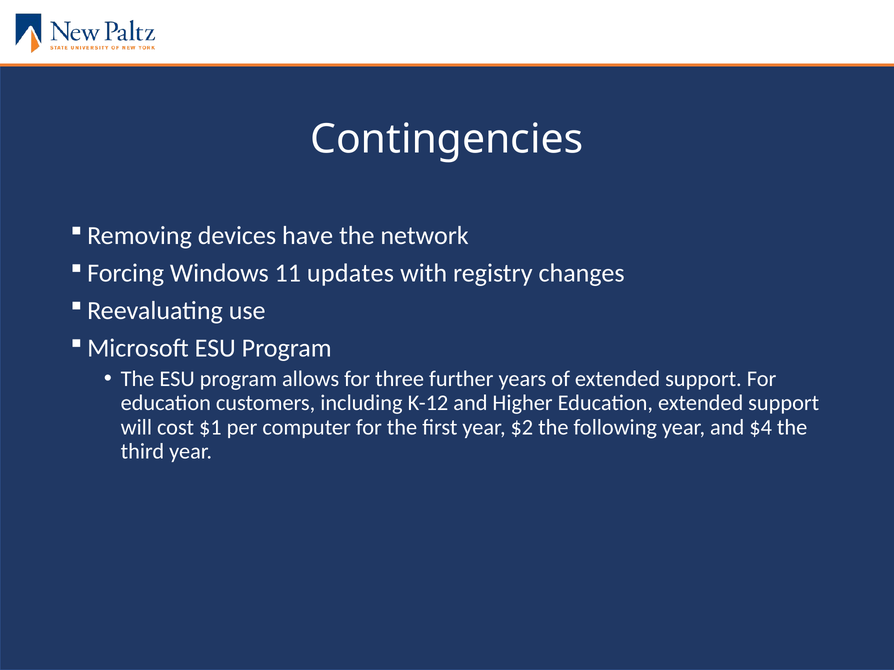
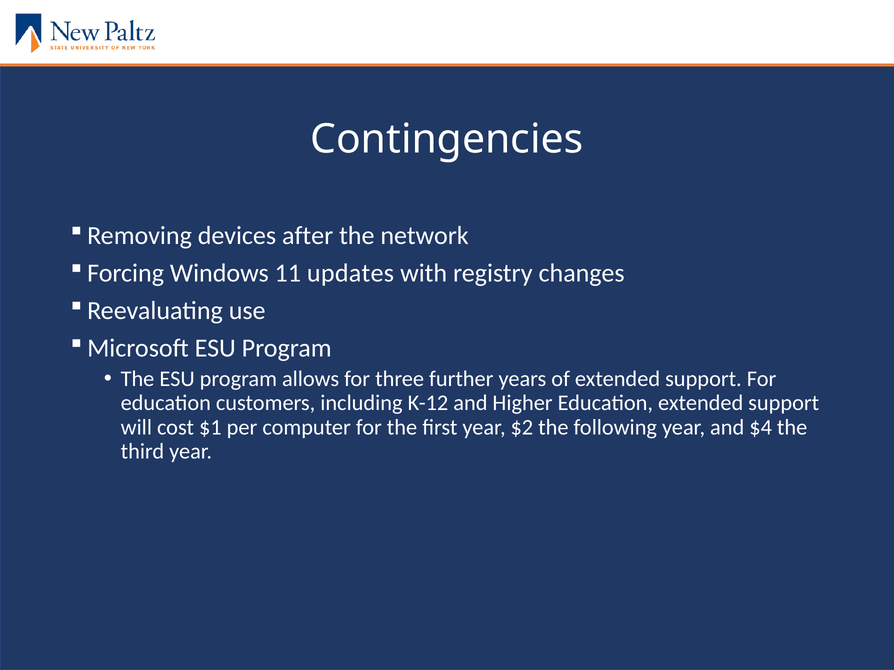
have: have -> after
